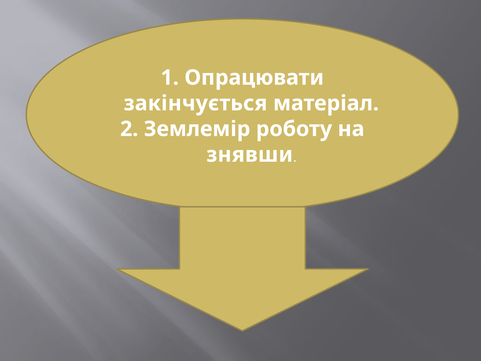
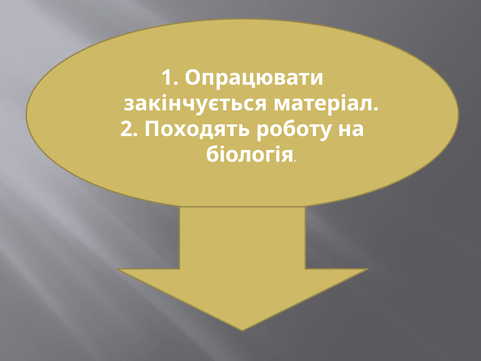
Землемір: Землемір -> Походять
знявши: знявши -> біологія
